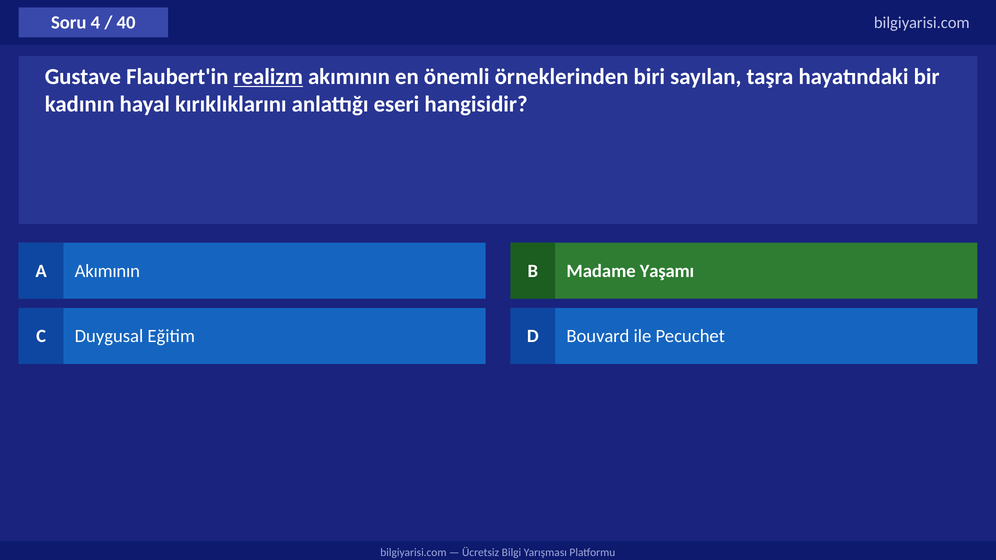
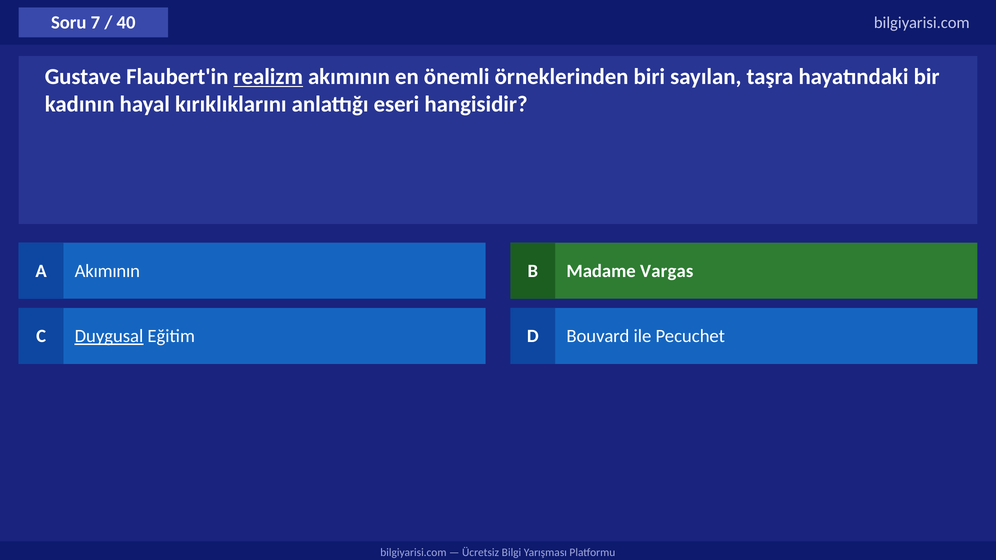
4: 4 -> 7
Yaşamı: Yaşamı -> Vargas
Duygusal underline: none -> present
